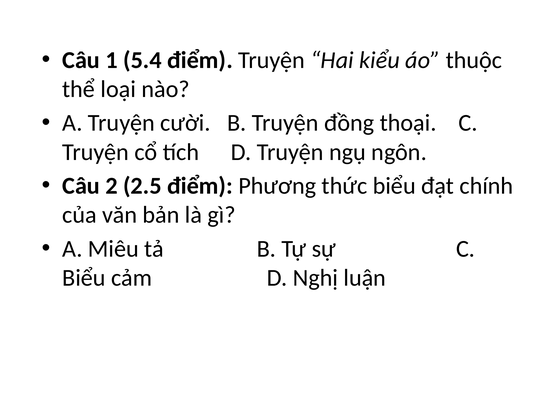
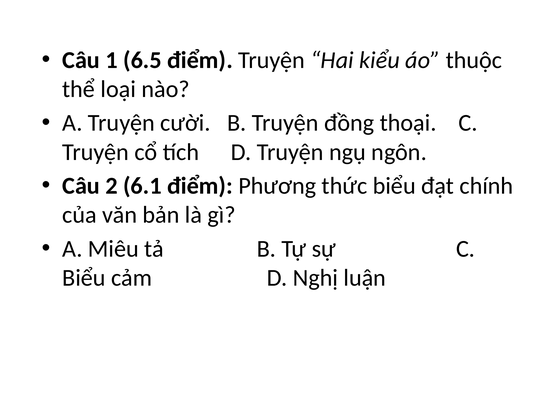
5.4: 5.4 -> 6.5
2.5: 2.5 -> 6.1
